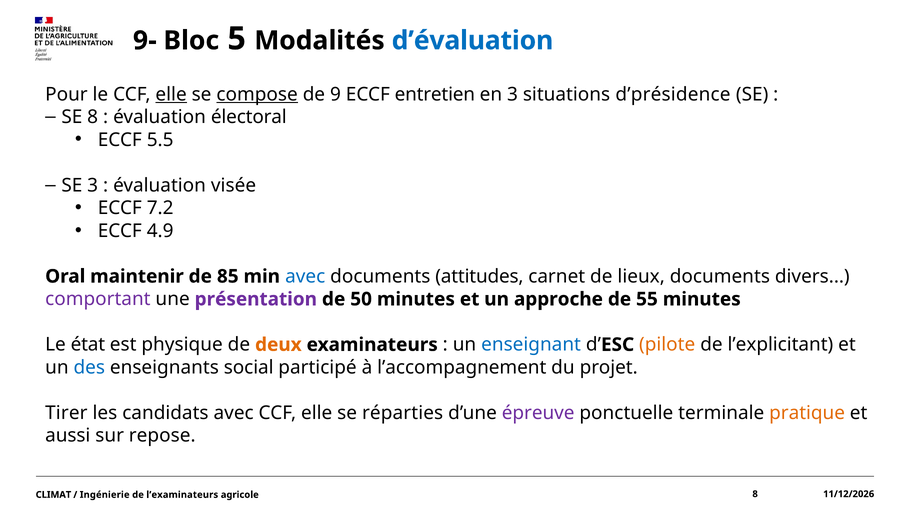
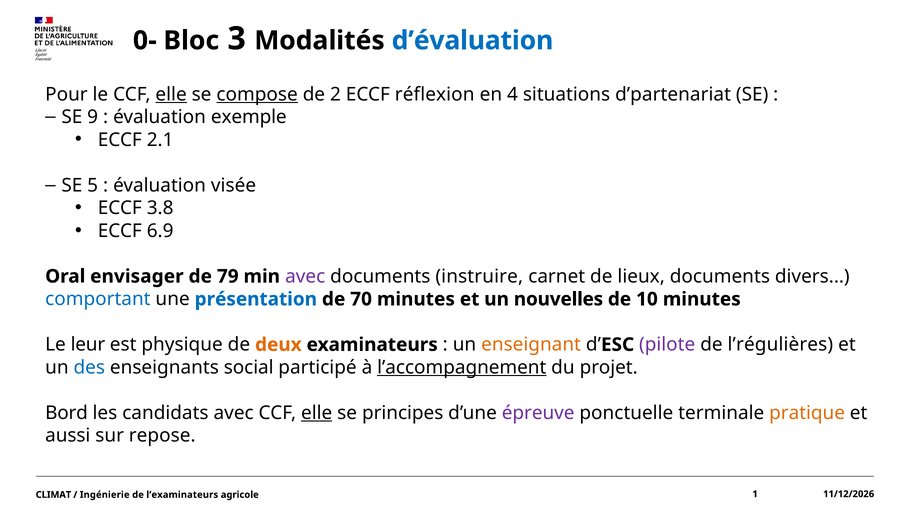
9-: 9- -> 0-
5: 5 -> 3
9: 9 -> 2
entretien: entretien -> réflexion
en 3: 3 -> 4
d’présidence: d’présidence -> d’partenariat
SE 8: 8 -> 9
électoral: électoral -> exemple
5.5: 5.5 -> 2.1
SE 3: 3 -> 5
7.2: 7.2 -> 3.8
4.9: 4.9 -> 6.9
maintenir: maintenir -> envisager
85: 85 -> 79
avec at (305, 276) colour: blue -> purple
attitudes: attitudes -> instruire
comportant colour: purple -> blue
présentation colour: purple -> blue
50: 50 -> 70
approche: approche -> nouvelles
55: 55 -> 10
état: état -> leur
enseignant colour: blue -> orange
pilote colour: orange -> purple
l’explicitant: l’explicitant -> l’régulières
l’accompagnement underline: none -> present
Tirer: Tirer -> Bord
elle at (317, 413) underline: none -> present
réparties: réparties -> principes
agricole 8: 8 -> 1
